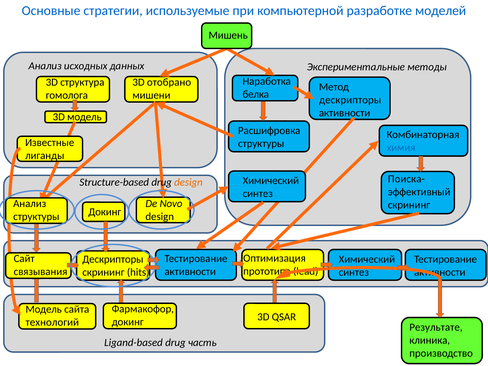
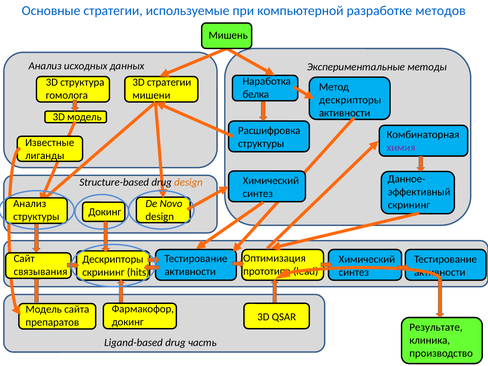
моделей: моделей -> методов
3D отобрано: отобрано -> стратегии
химия colour: blue -> purple
Поиска-: Поиска- -> Данное-
технологий: технологий -> препаратов
